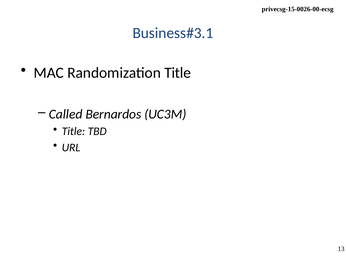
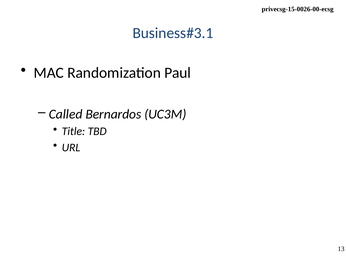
Randomization Title: Title -> Paul
